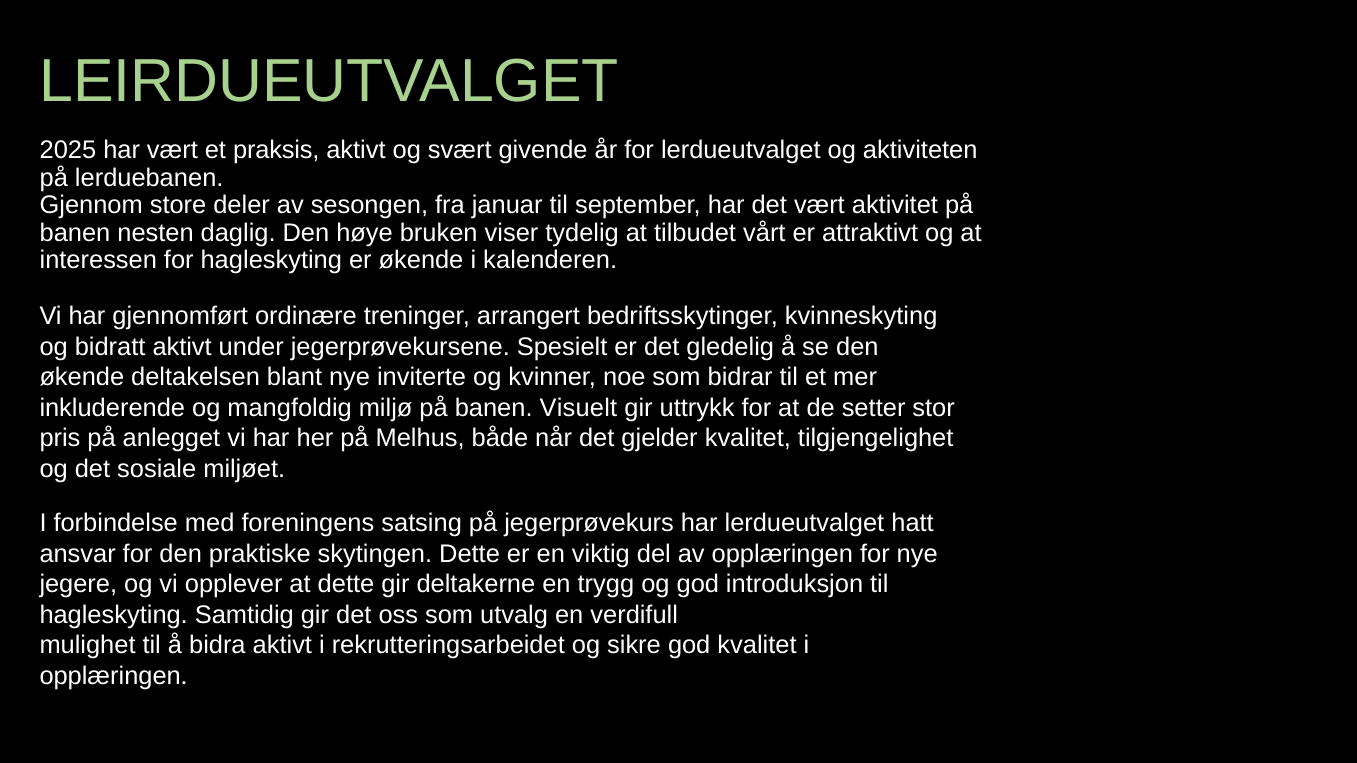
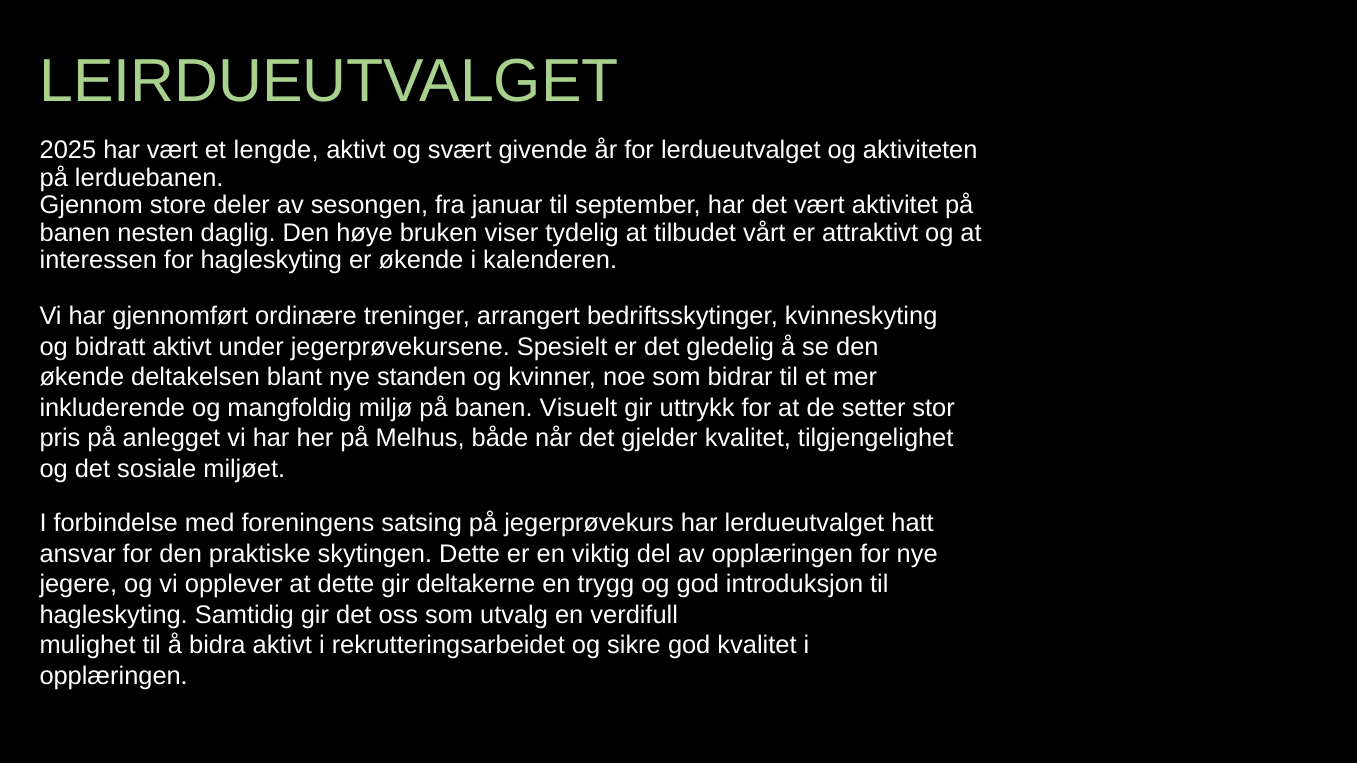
praksis: praksis -> lengde
inviterte: inviterte -> standen
